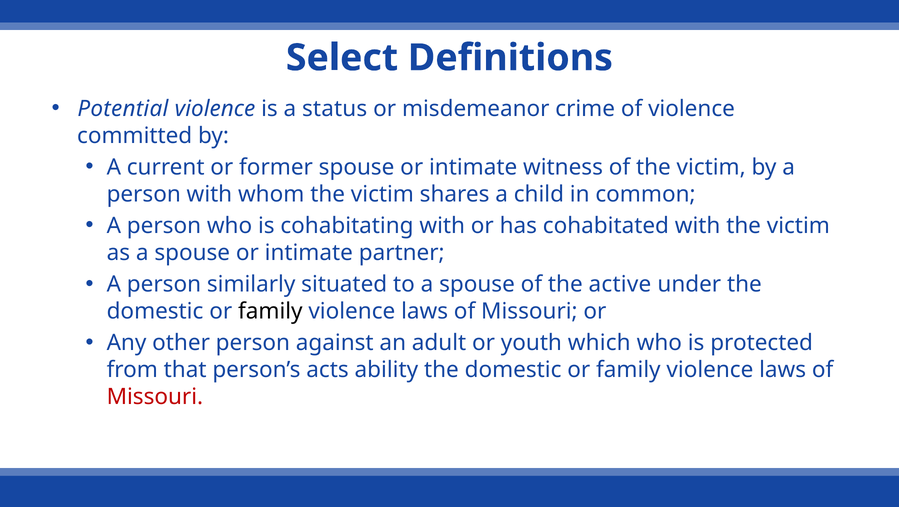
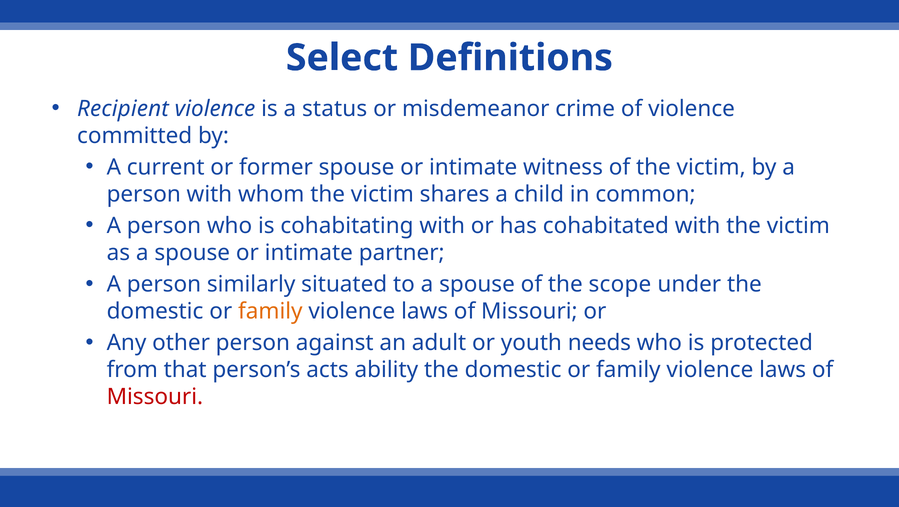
Potential: Potential -> Recipient
active: active -> scope
family at (270, 311) colour: black -> orange
which: which -> needs
